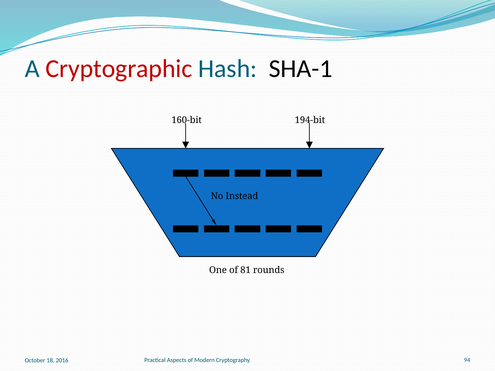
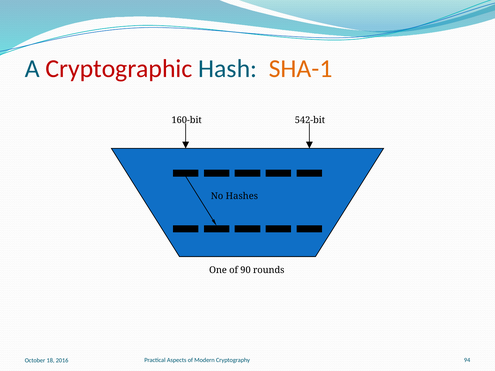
SHA-1 colour: black -> orange
194-bit: 194-bit -> 542-bit
Instead: Instead -> Hashes
81: 81 -> 90
